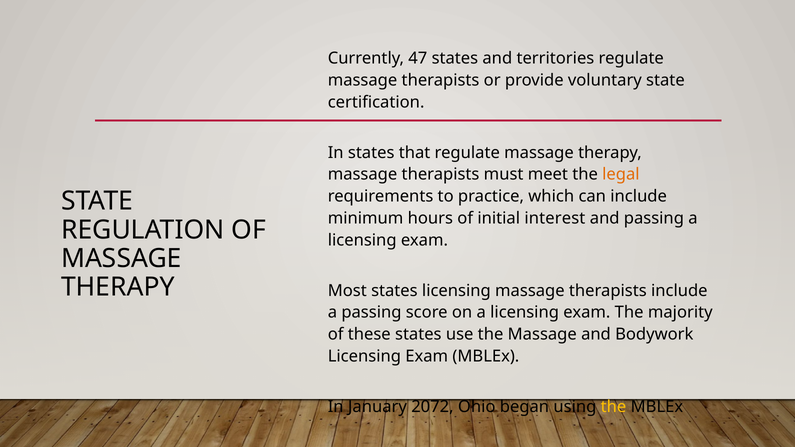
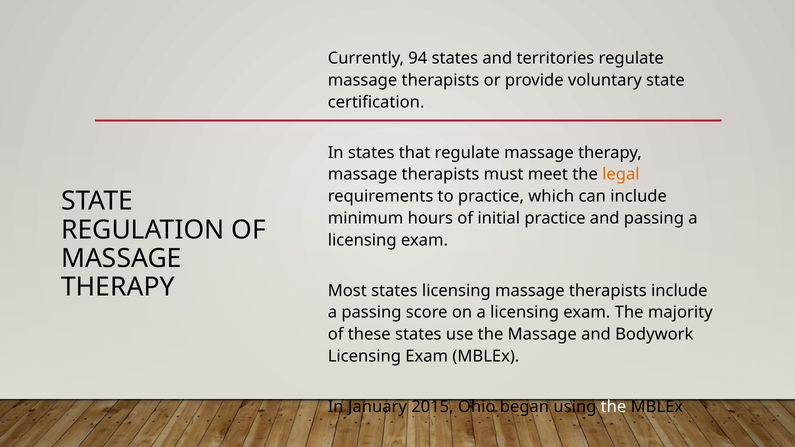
47: 47 -> 94
initial interest: interest -> practice
2072: 2072 -> 2015
the at (614, 407) colour: yellow -> white
